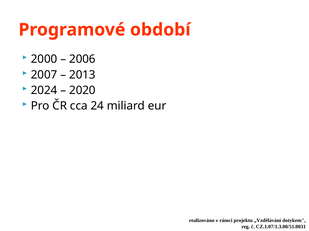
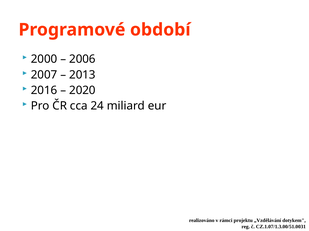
2024: 2024 -> 2016
